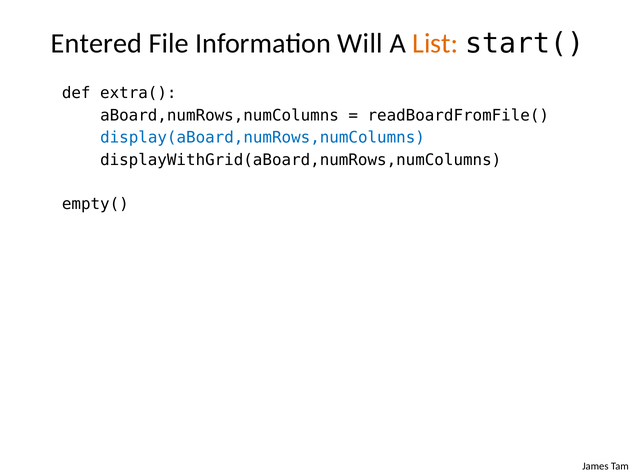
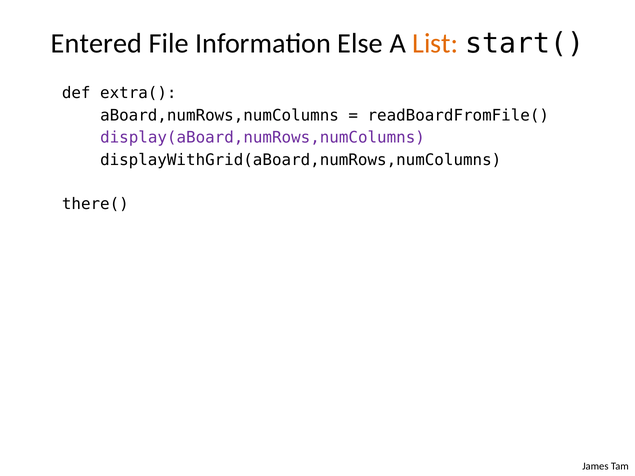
Will: Will -> Else
display(aBoard,numRows,numColumns colour: blue -> purple
empty(: empty( -> there(
